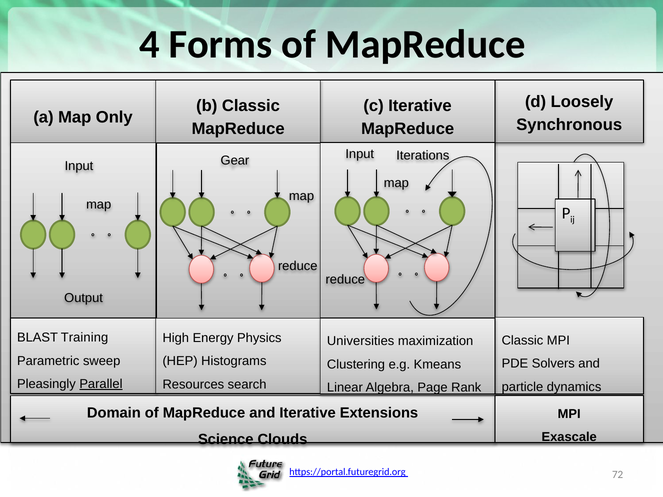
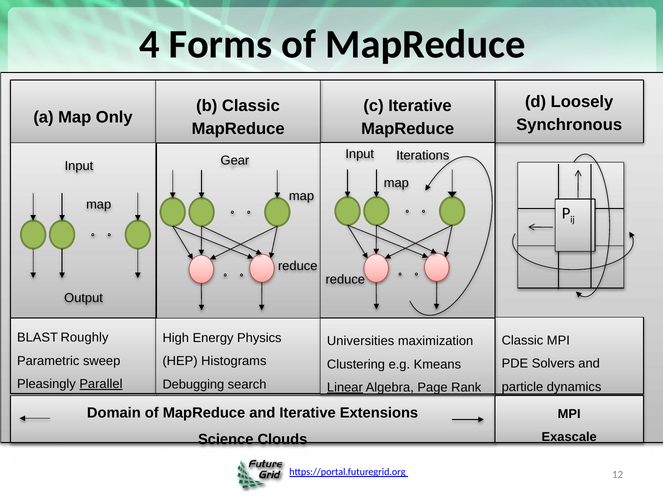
Training: Training -> Roughly
Resources: Resources -> Debugging
Linear underline: none -> present
72: 72 -> 12
